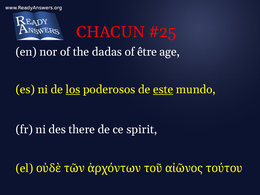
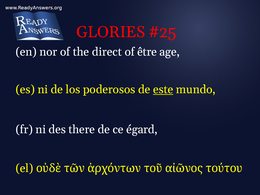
CHACUN: CHACUN -> GLORIES
dadas: dadas -> direct
los underline: present -> none
spirit: spirit -> égard
